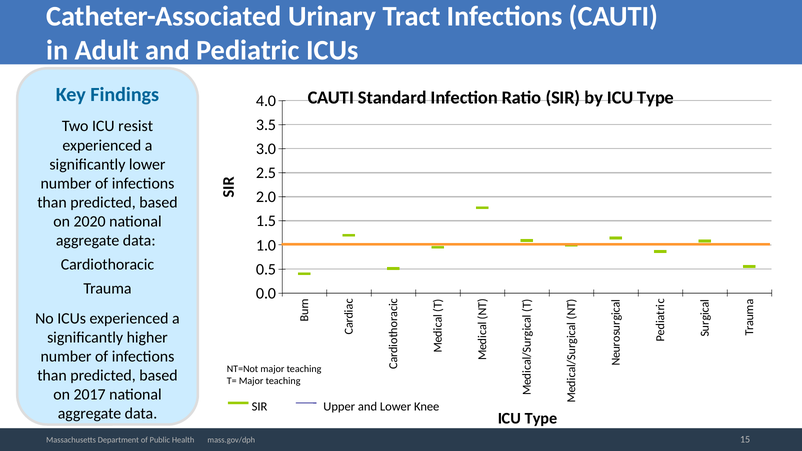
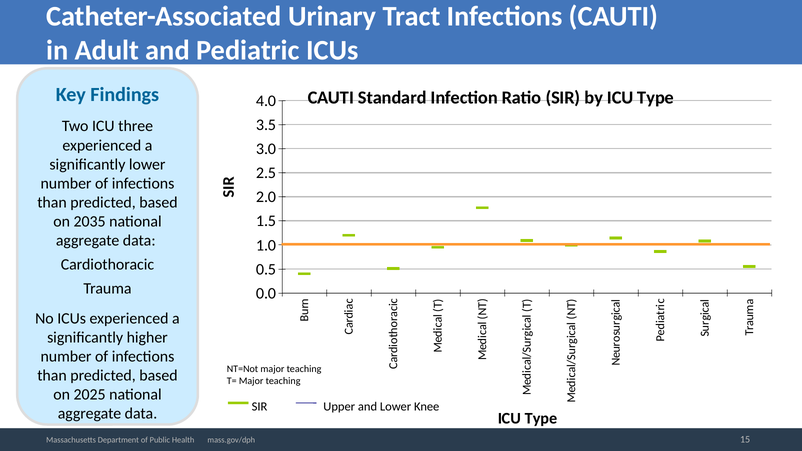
resist: resist -> three
2020: 2020 -> 2035
2017: 2017 -> 2025
